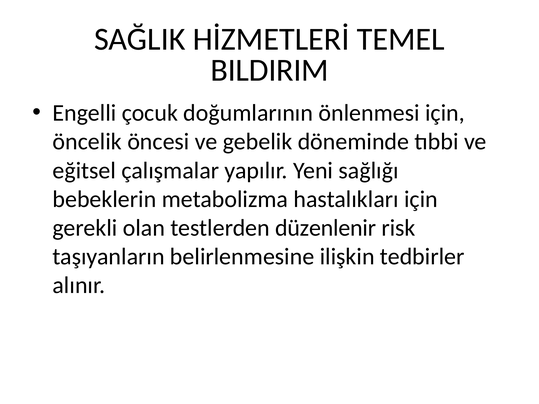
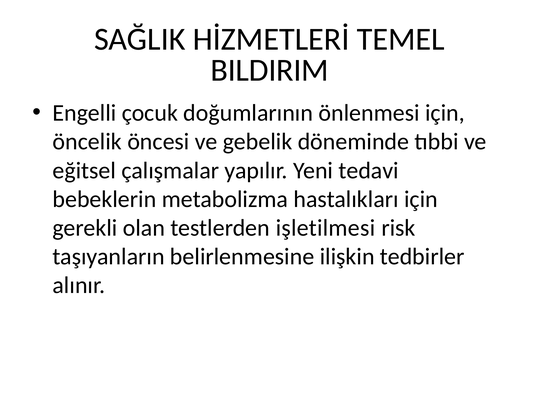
sağlığı: sağlığı -> tedavi
düzenlenir: düzenlenir -> işletilmesi
